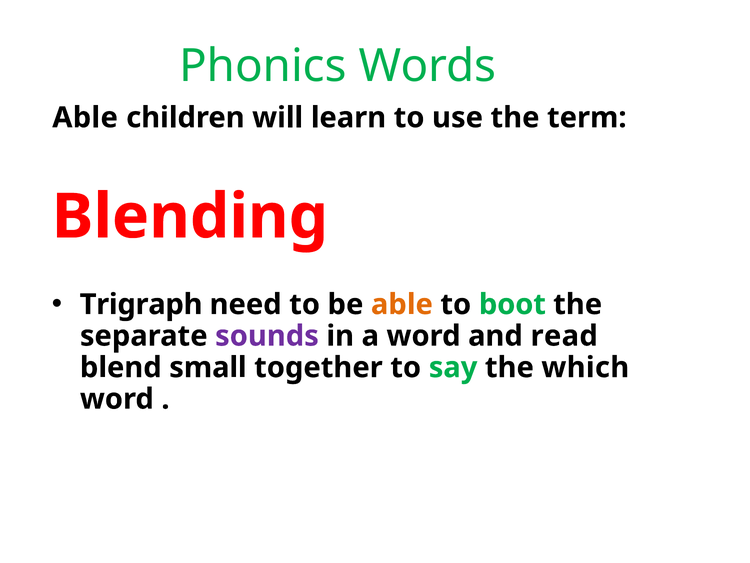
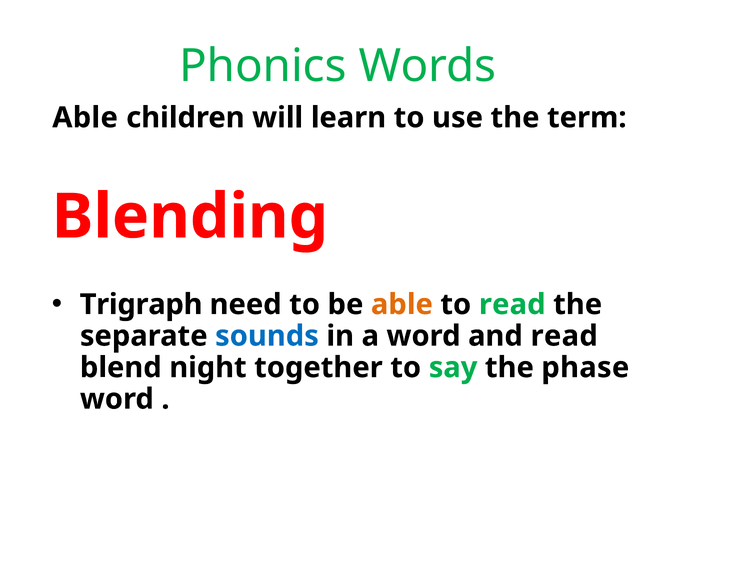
to boot: boot -> read
sounds colour: purple -> blue
small: small -> night
which: which -> phase
